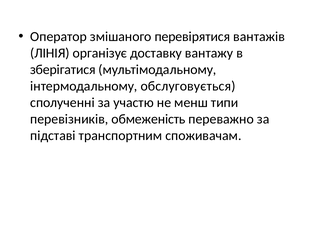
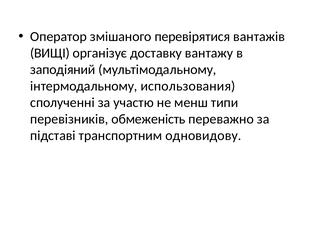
ЛІНІЯ: ЛІНІЯ -> ВИЩІ
зберігатися: зберігатися -> заподіяний
обслуговується: обслуговується -> использования
споживачам: споживачам -> одновидову
